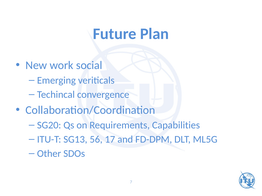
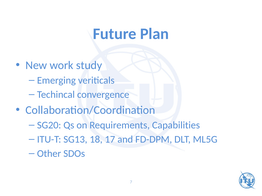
social: social -> study
56: 56 -> 18
